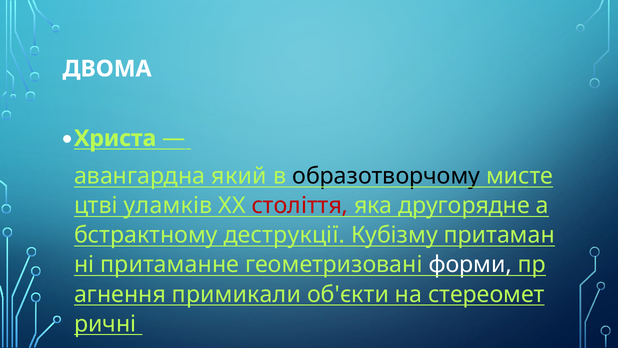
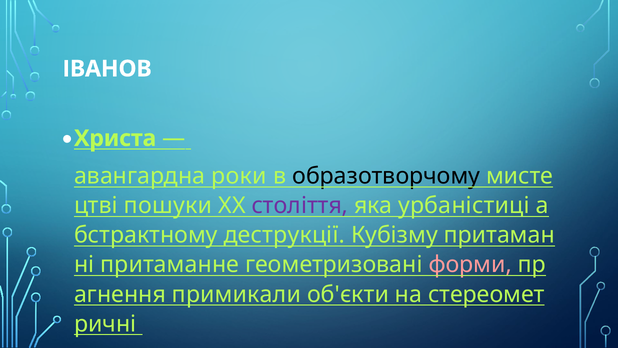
ДВОМА: ДВОМА -> ІВАНОВ
який: який -> роки
уламків: уламків -> пошуки
століття colour: red -> purple
другорядне: другорядне -> урбаністиці
форми colour: white -> pink
